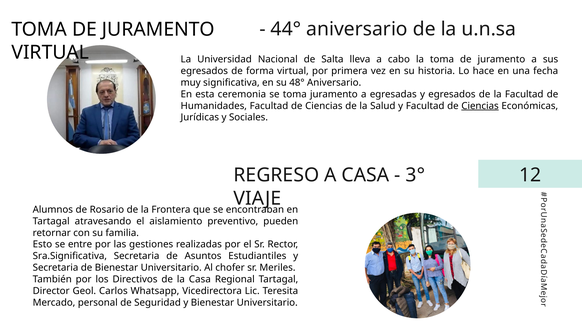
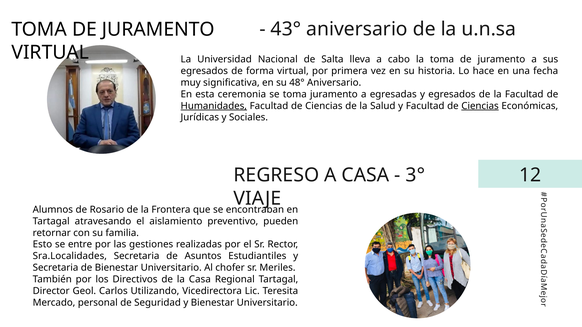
44°: 44° -> 43°
Humanidades underline: none -> present
Sra.Significativa: Sra.Significativa -> Sra.Localidades
Whatsapp: Whatsapp -> Utilizando
